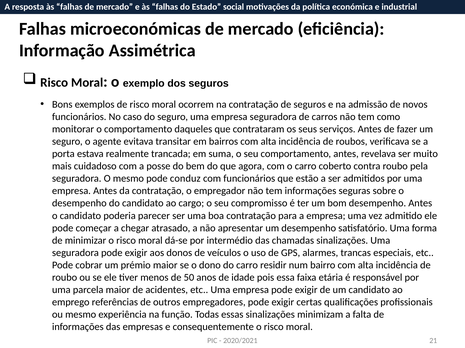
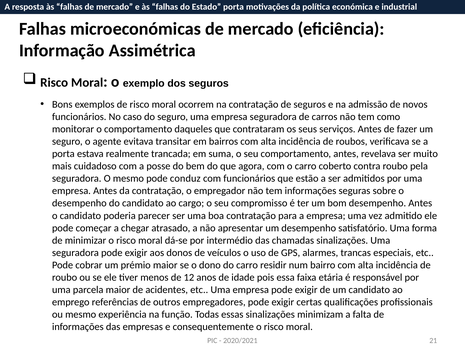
Estado social: social -> porta
50: 50 -> 12
